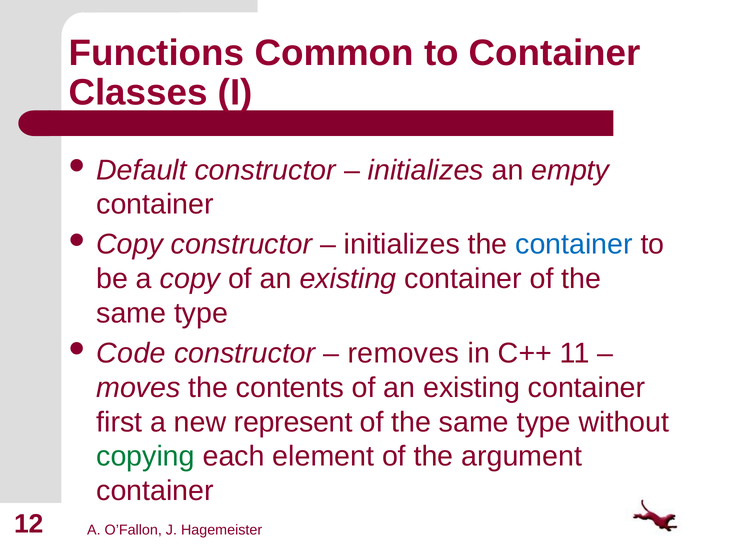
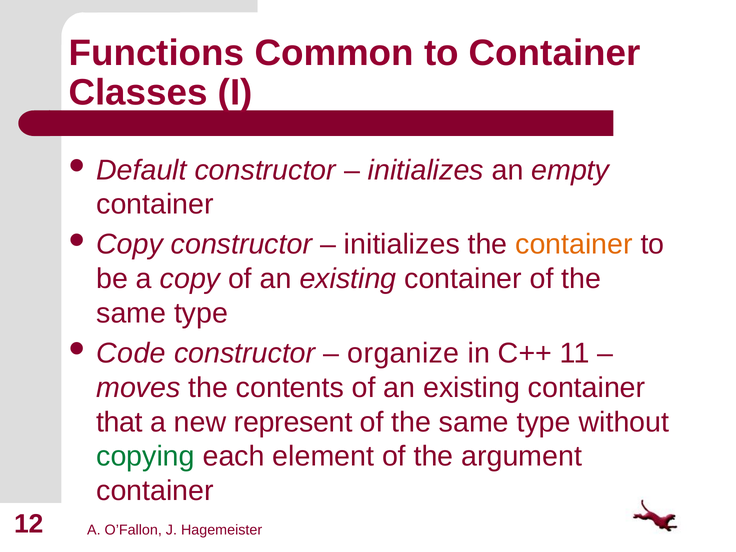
container at (574, 245) colour: blue -> orange
removes: removes -> organize
first: first -> that
